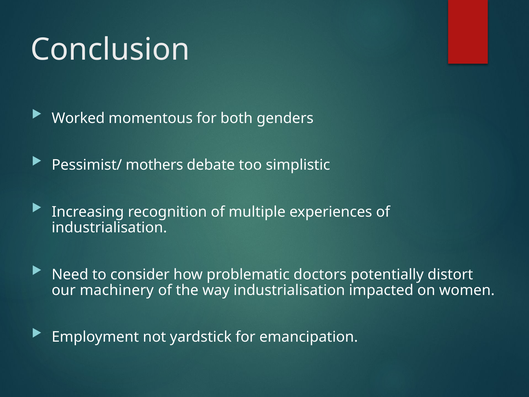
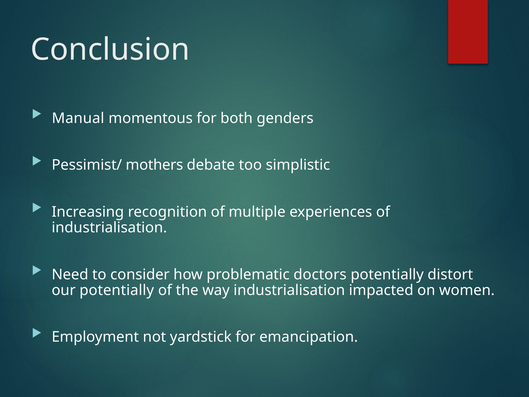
Worked: Worked -> Manual
our machinery: machinery -> potentially
